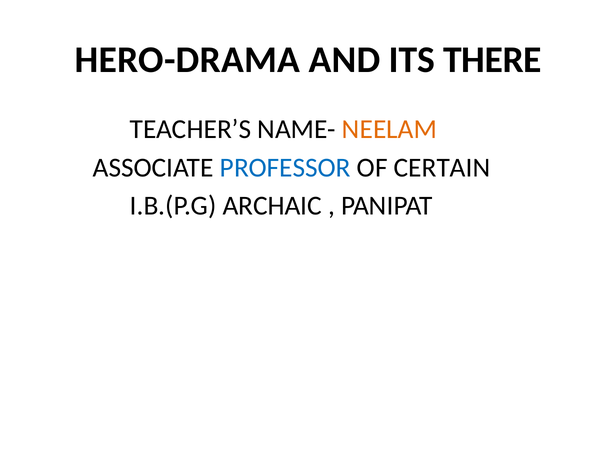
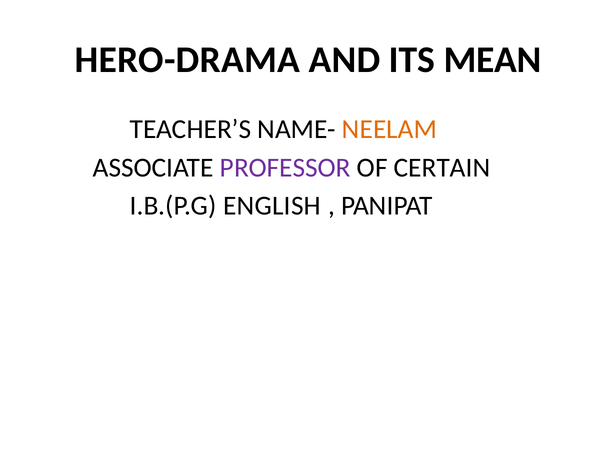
THERE: THERE -> MEAN
PROFESSOR colour: blue -> purple
ARCHAIC: ARCHAIC -> ENGLISH
